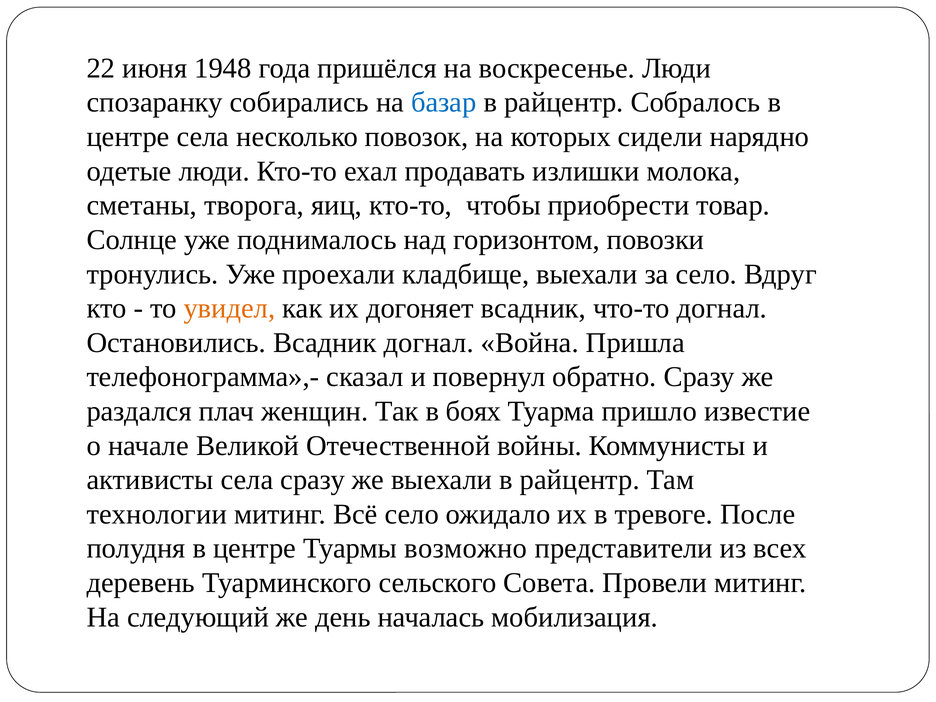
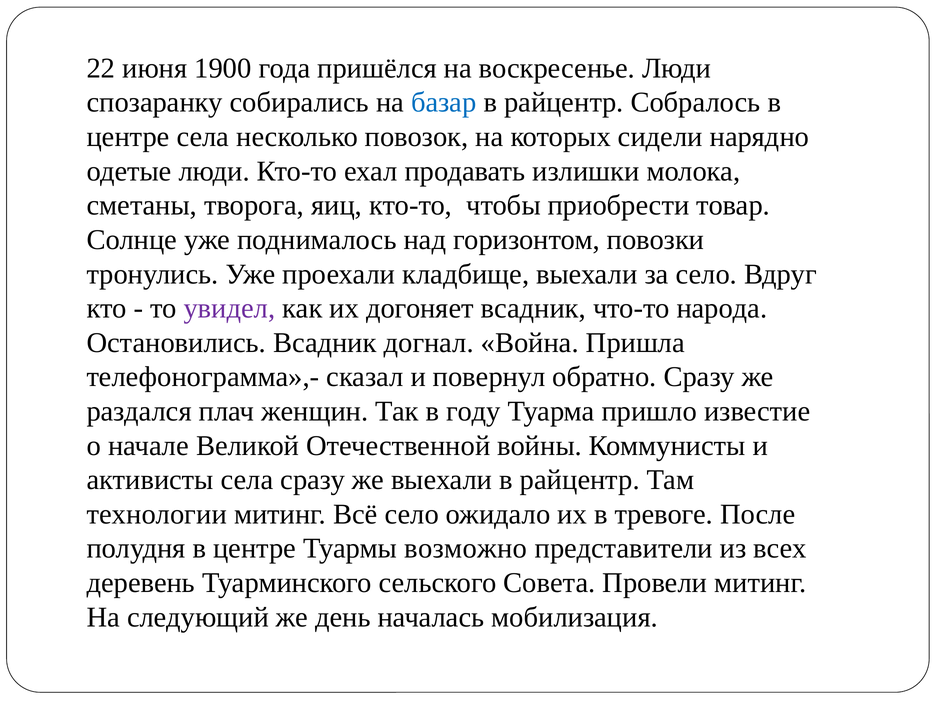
1948: 1948 -> 1900
увидел colour: orange -> purple
что-то догнал: догнал -> народа
боях: боях -> году
